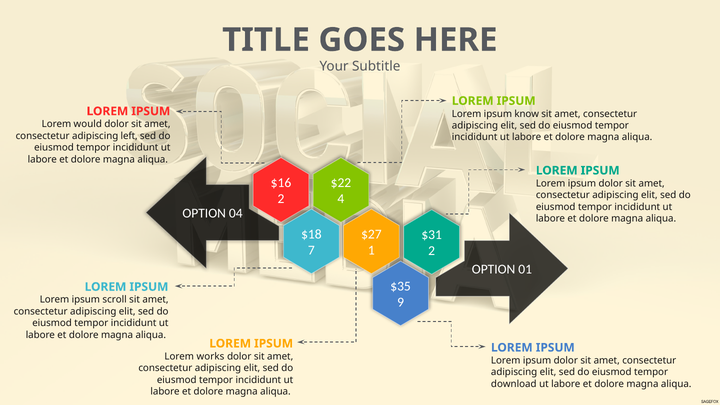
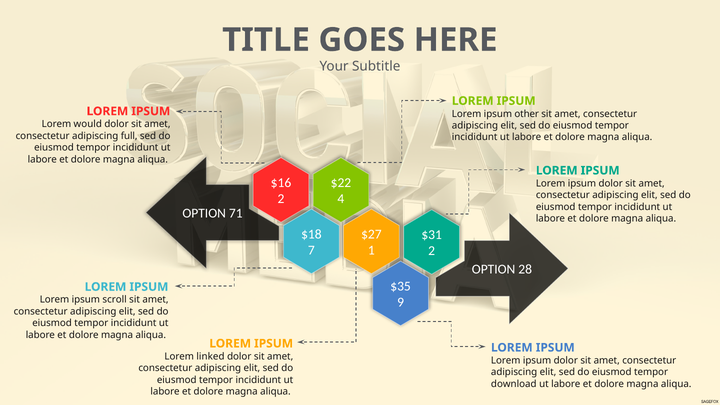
know: know -> other
left: left -> full
04: 04 -> 71
01: 01 -> 28
works: works -> linked
